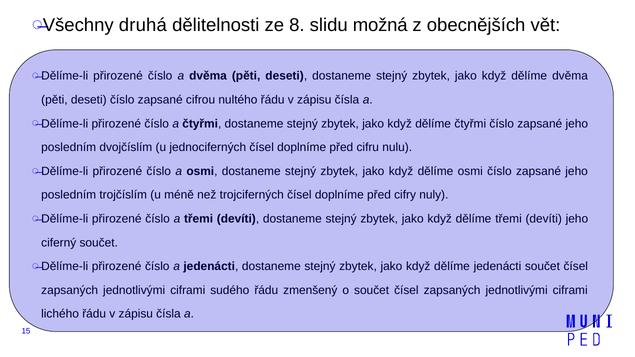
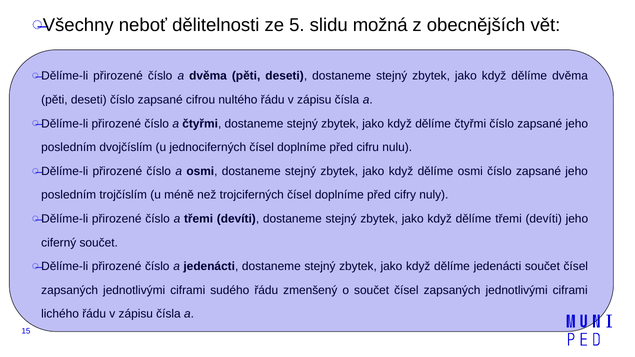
druhá: druhá -> neboť
8: 8 -> 5
